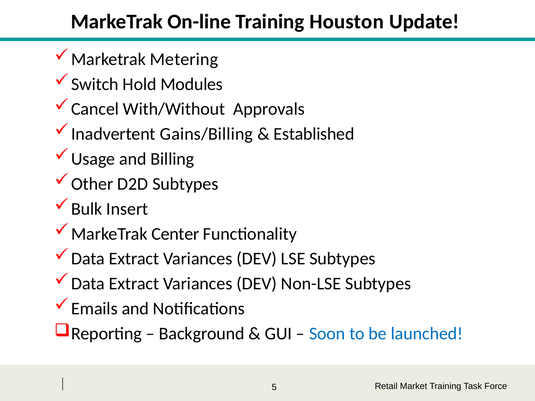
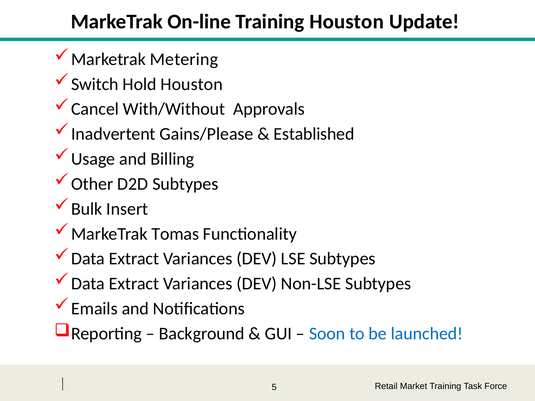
Hold Modules: Modules -> Houston
Gains/Billing: Gains/Billing -> Gains/Please
Center: Center -> Tomas
